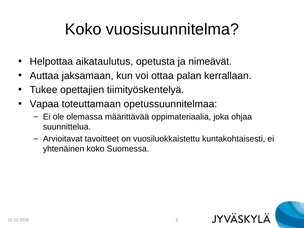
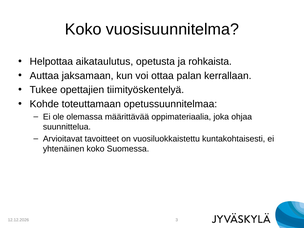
nimeävät: nimeävät -> rohkaista
Vapaa: Vapaa -> Kohde
